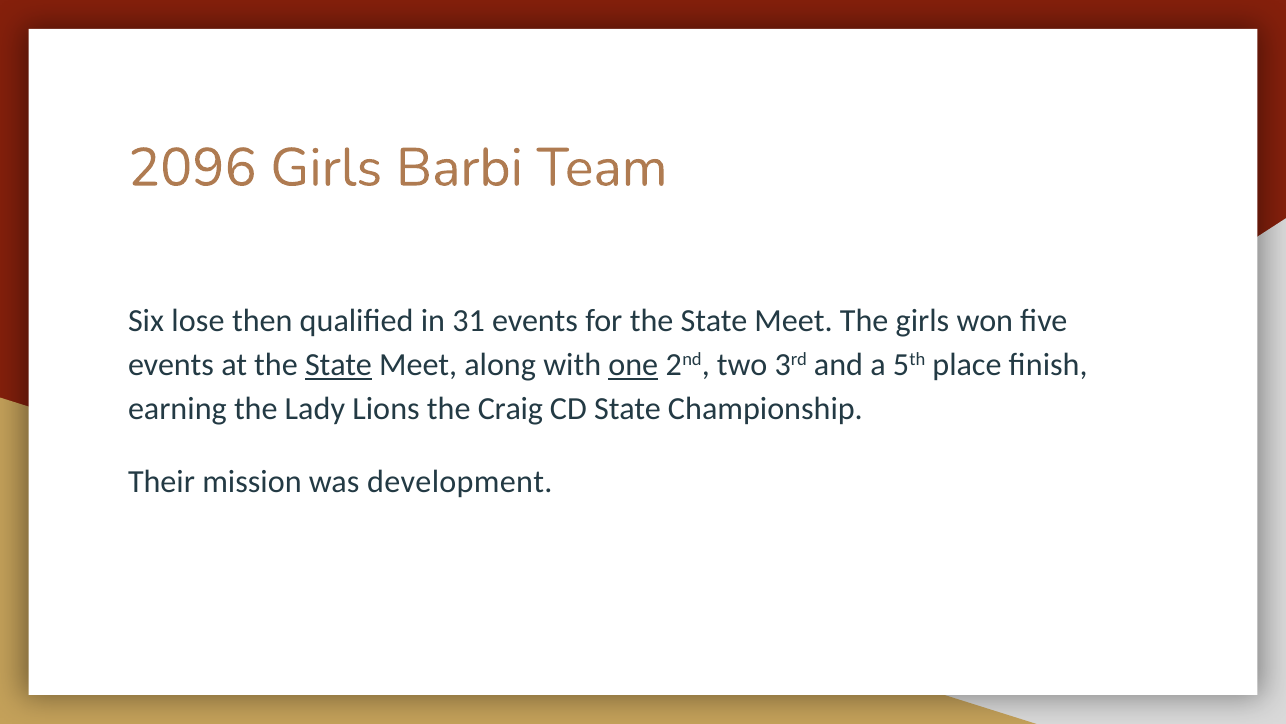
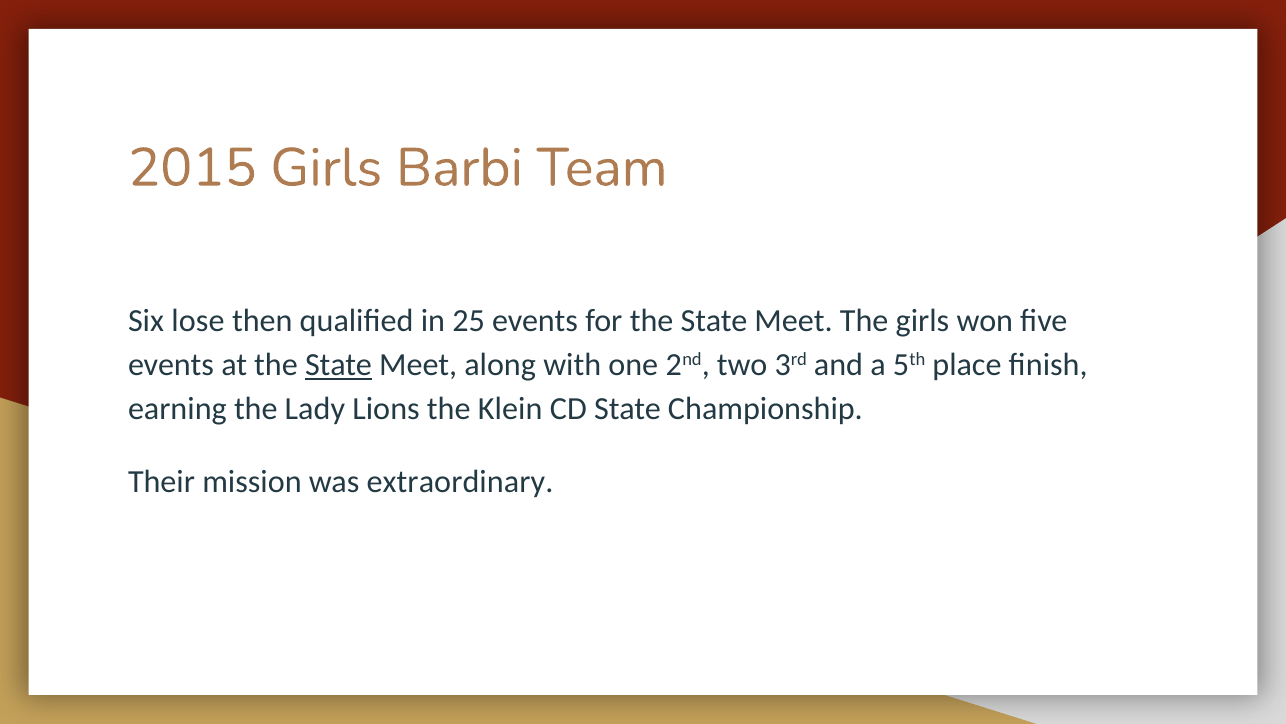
2096: 2096 -> 2015
31: 31 -> 25
one underline: present -> none
Craig: Craig -> Klein
development: development -> extraordinary
